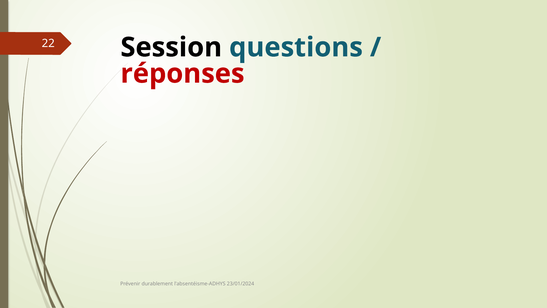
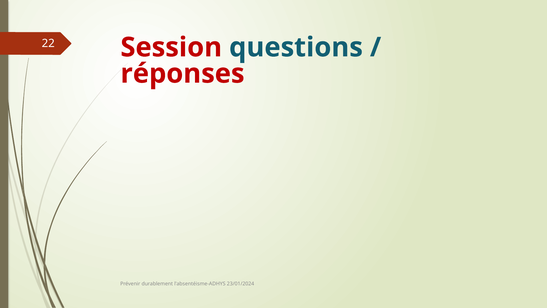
Session colour: black -> red
